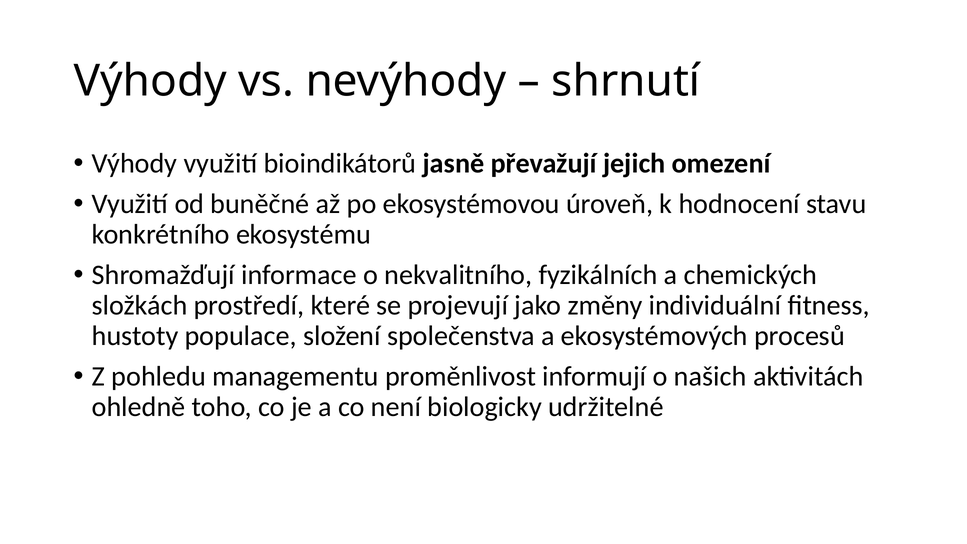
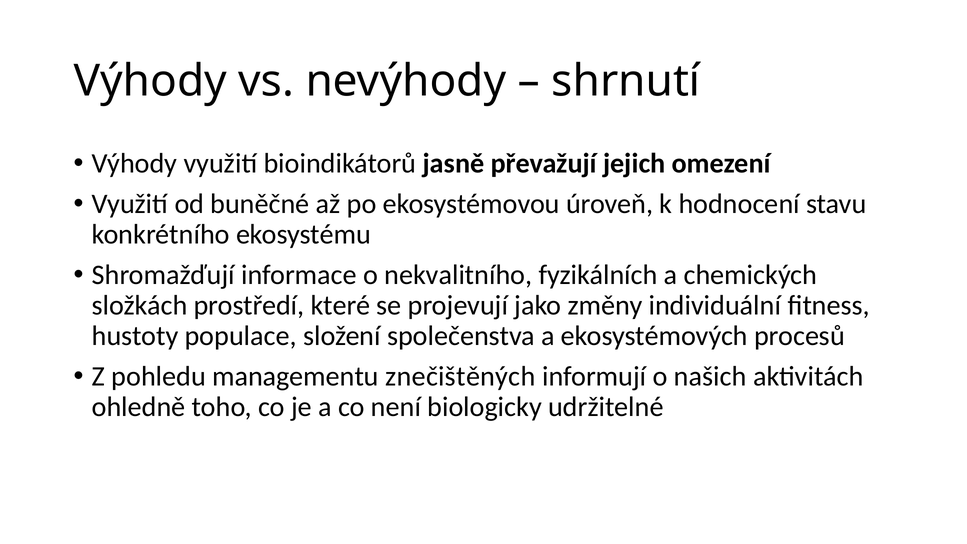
proměnlivost: proměnlivost -> znečištěných
